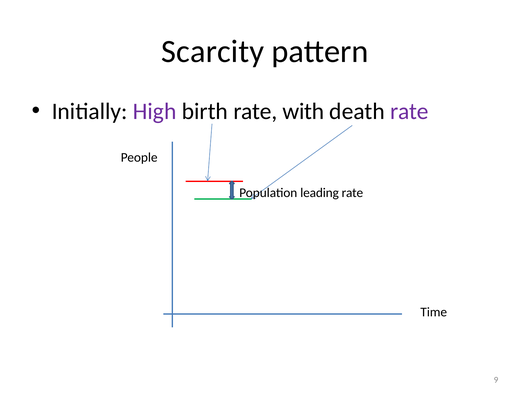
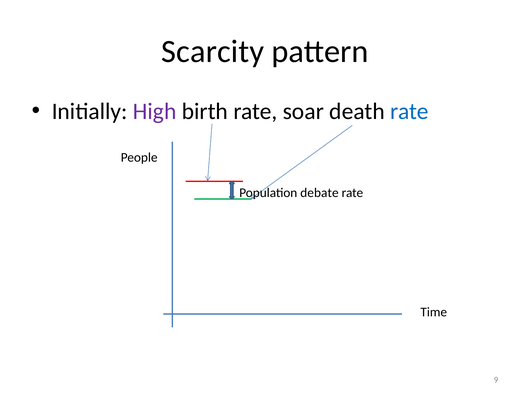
with: with -> soar
rate at (409, 111) colour: purple -> blue
leading: leading -> debate
